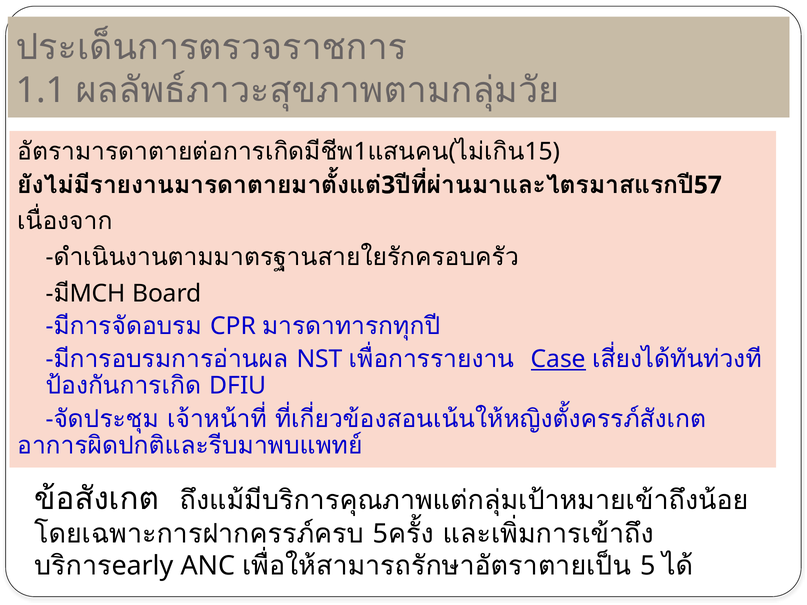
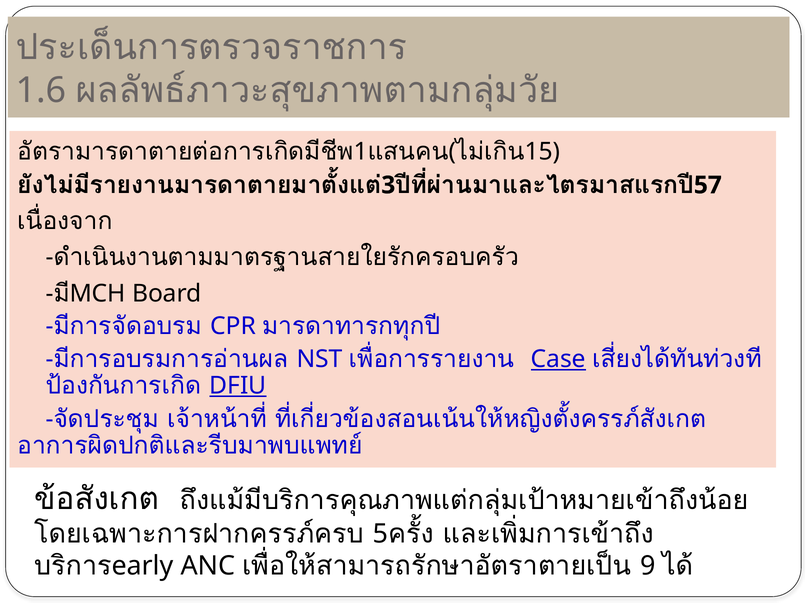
1.1: 1.1 -> 1.6
DFIU underline: none -> present
5: 5 -> 9
